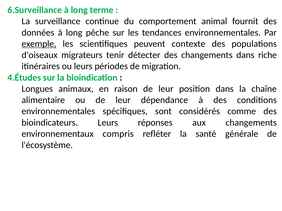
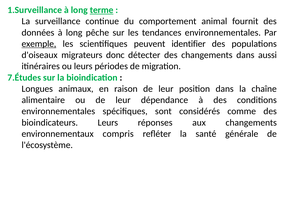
6.Surveillance: 6.Surveillance -> 1.Surveillance
terme underline: none -> present
contexte: contexte -> identifier
tenir: tenir -> donc
riche: riche -> aussi
4.Études: 4.Études -> 7.Études
